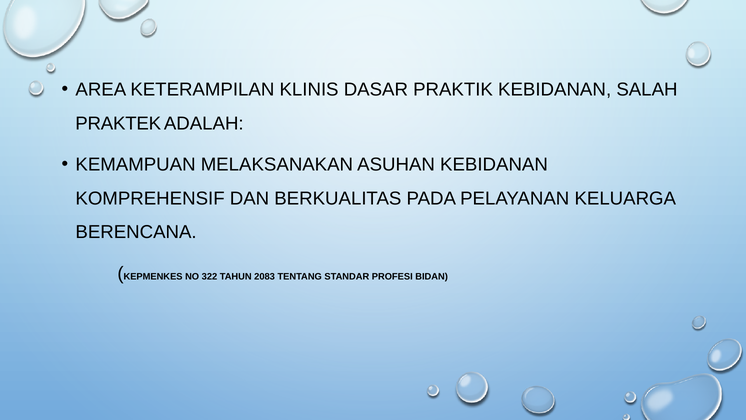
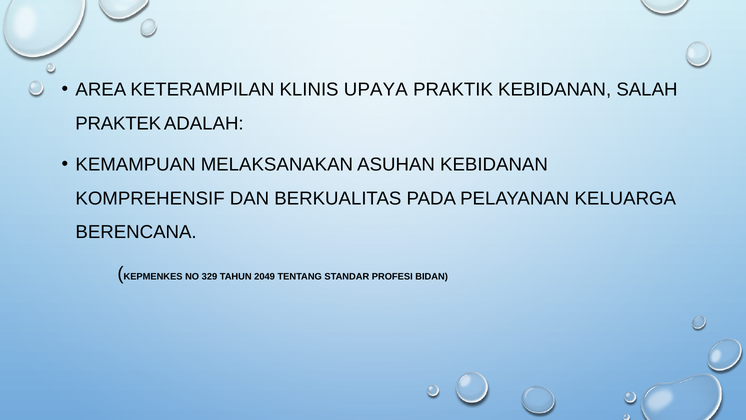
DASAR: DASAR -> UPAYA
322: 322 -> 329
2083: 2083 -> 2049
